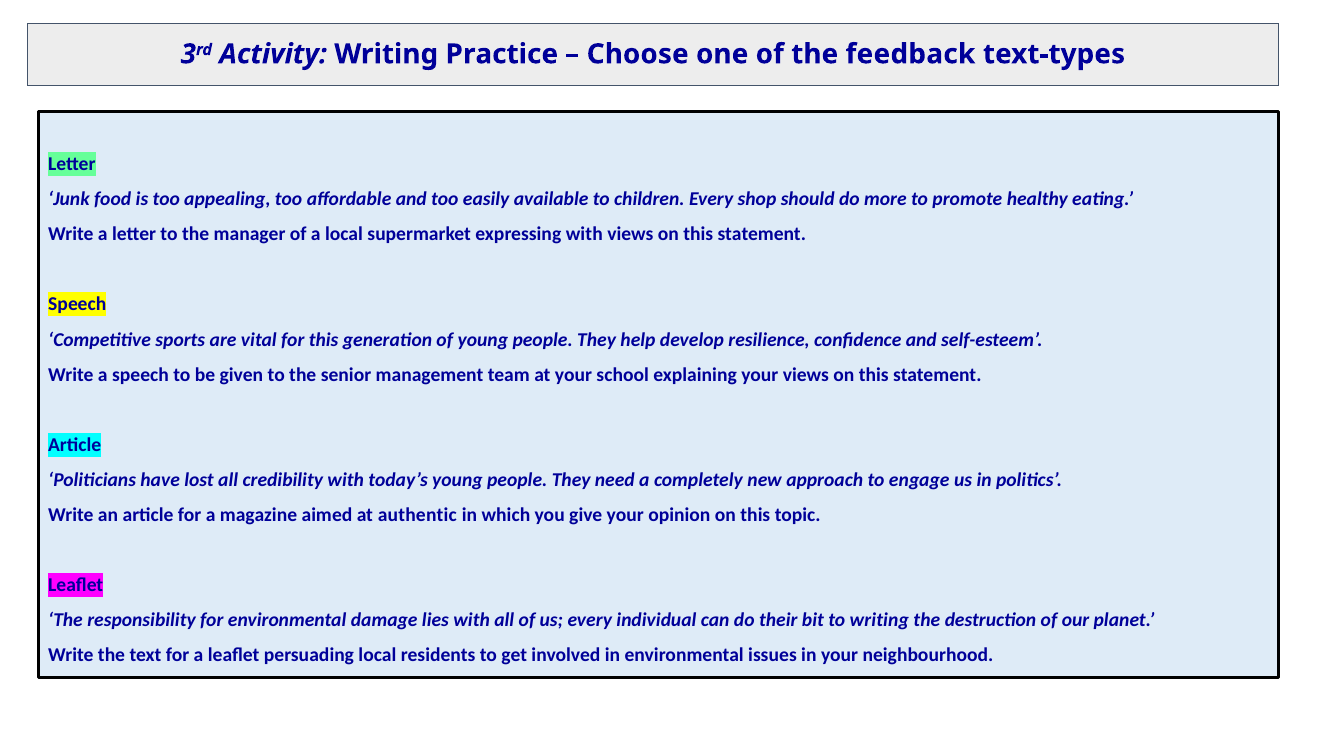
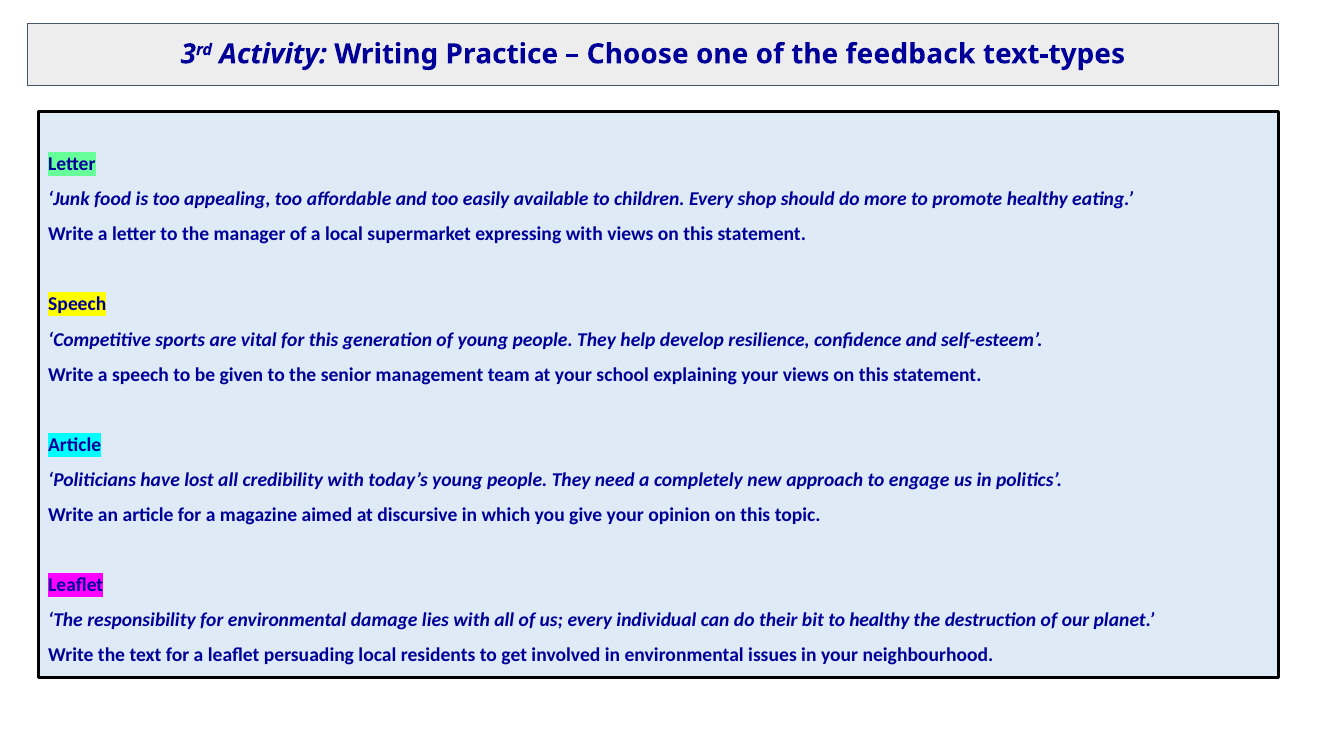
authentic: authentic -> discursive
to writing: writing -> healthy
